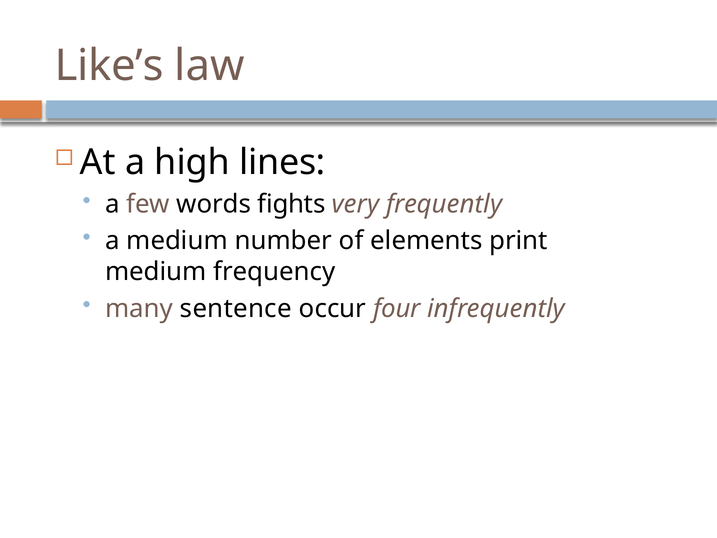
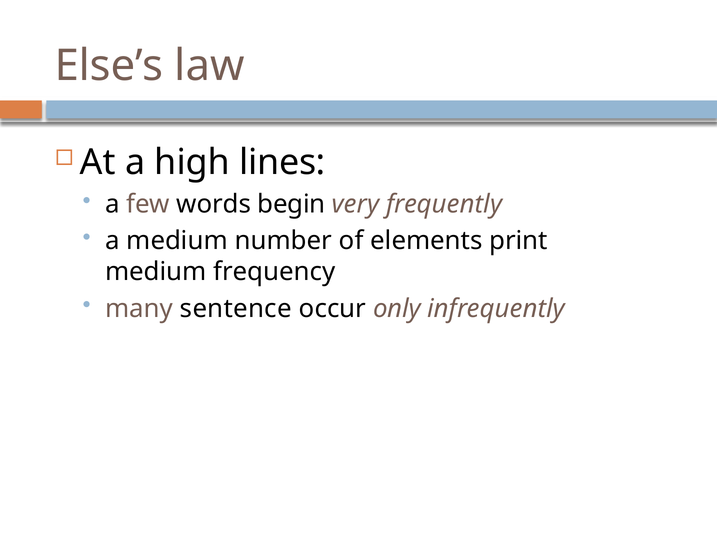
Like’s: Like’s -> Else’s
fights: fights -> begin
four: four -> only
